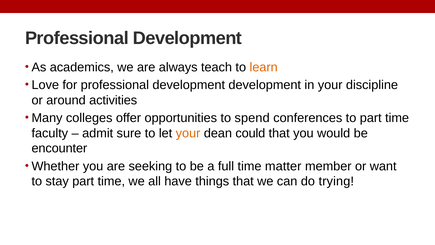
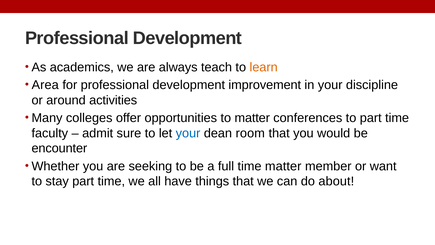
Love: Love -> Area
development development: development -> improvement
to spend: spend -> matter
your at (188, 133) colour: orange -> blue
could: could -> room
trying: trying -> about
